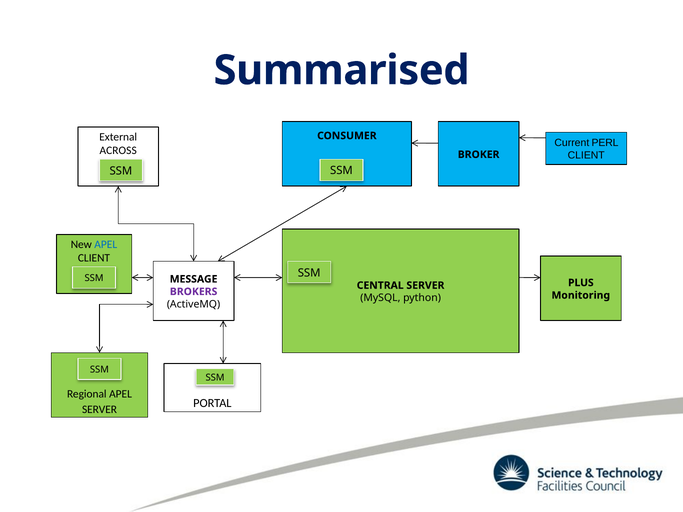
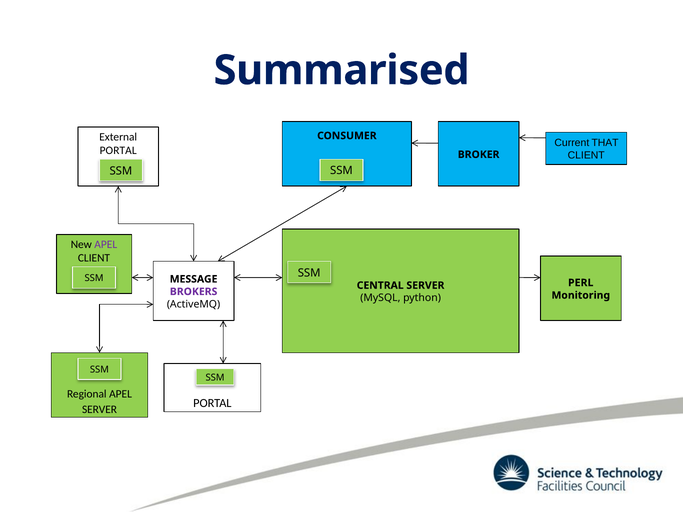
PERL: PERL -> THAT
ACROSS at (118, 151): ACROSS -> PORTAL
APEL at (106, 244) colour: blue -> purple
PLUS: PLUS -> PERL
